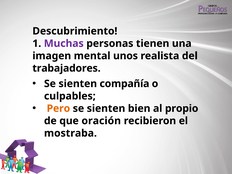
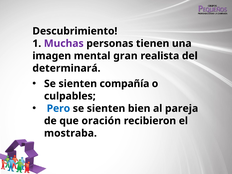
unos: unos -> gran
trabajadores: trabajadores -> determinará
Pero colour: orange -> blue
propio: propio -> pareja
